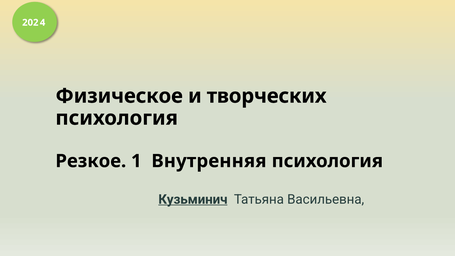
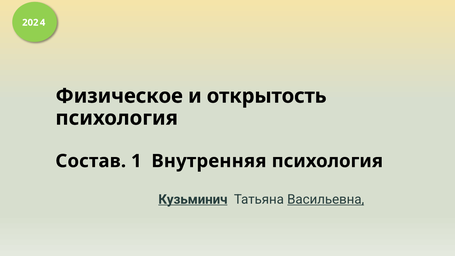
творческих: творческих -> открытость
Резкое: Резкое -> Состав
Васильевна underline: none -> present
